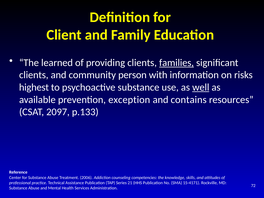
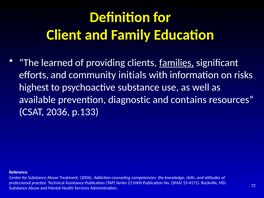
clients at (34, 75): clients -> efforts
person: person -> initials
well underline: present -> none
exception: exception -> diagnostic
2097: 2097 -> 2036
